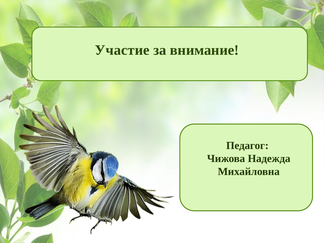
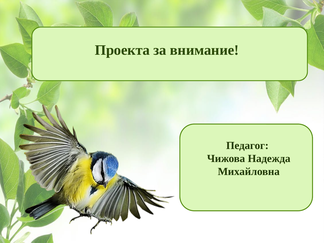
Участие: Участие -> Проекта
